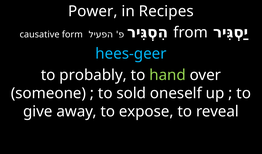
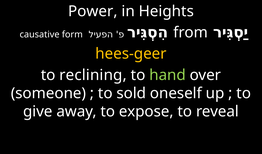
Recipes: Recipes -> Heights
hees-geer colour: light blue -> yellow
probably: probably -> reclining
